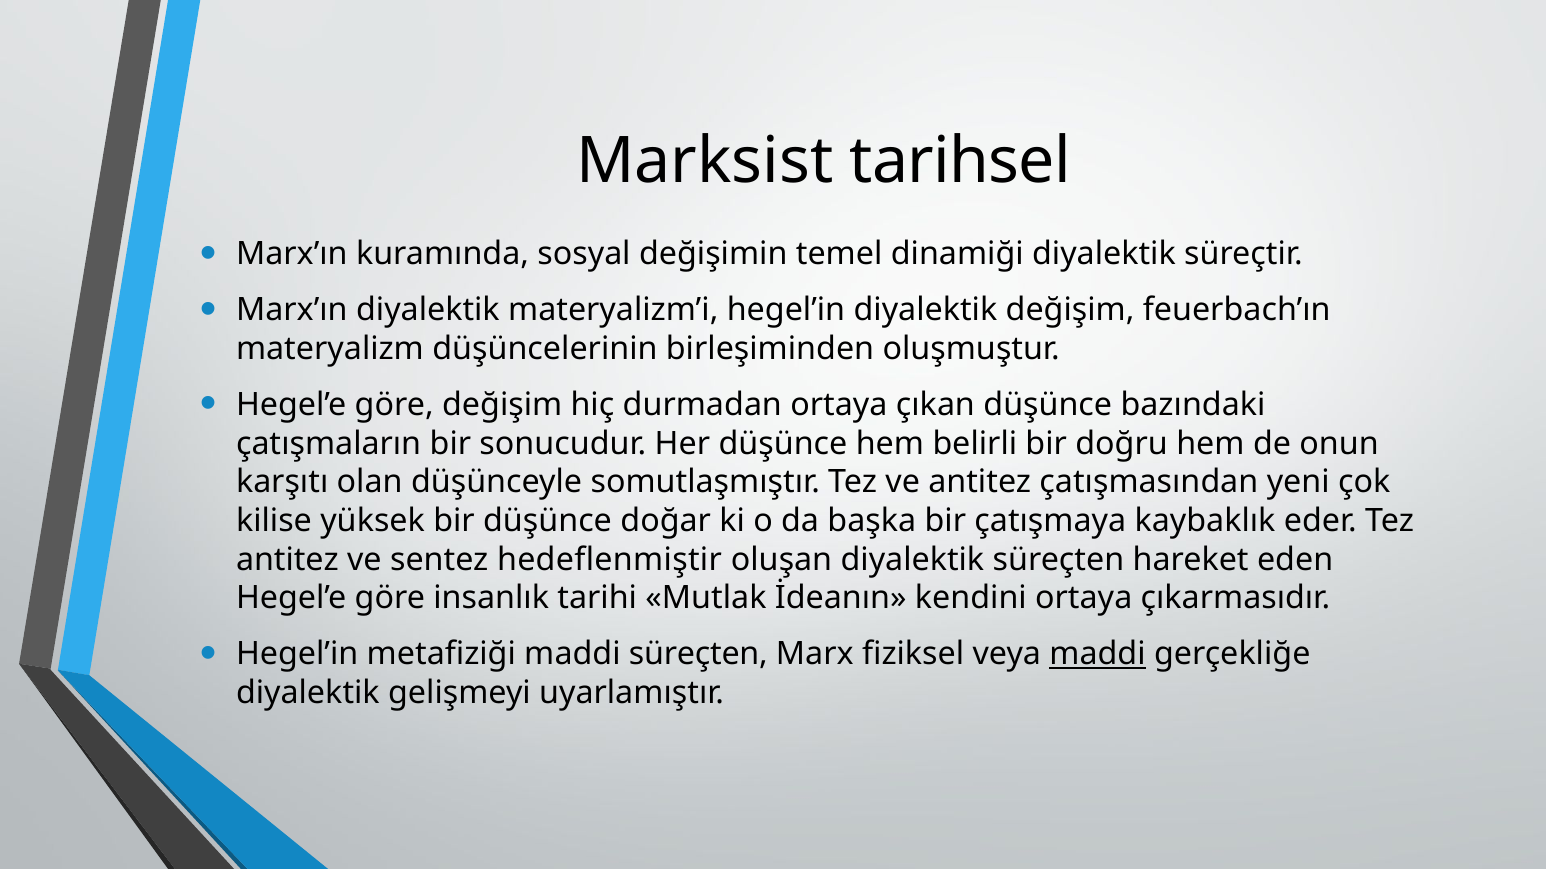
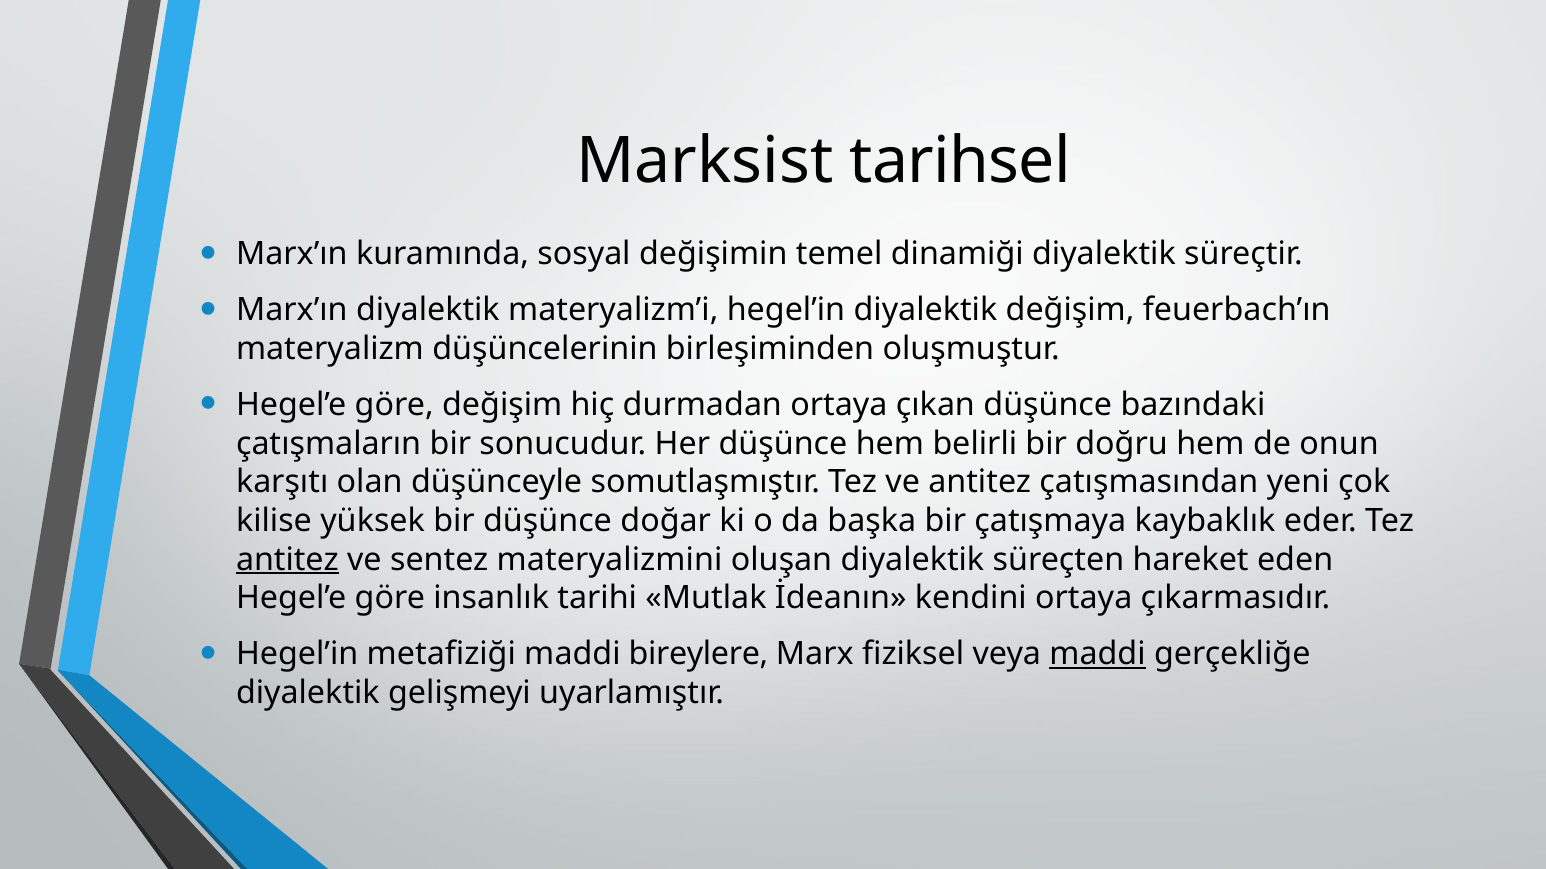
antitez at (287, 560) underline: none -> present
hedeflenmiştir: hedeflenmiştir -> materyalizmini
maddi süreçten: süreçten -> bireylere
